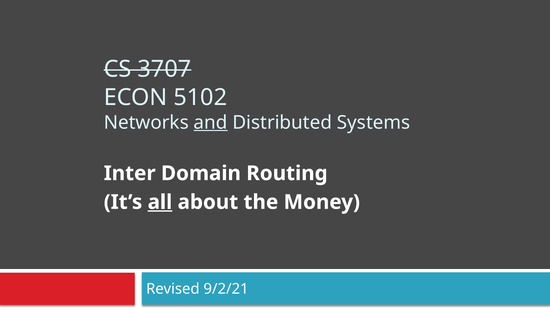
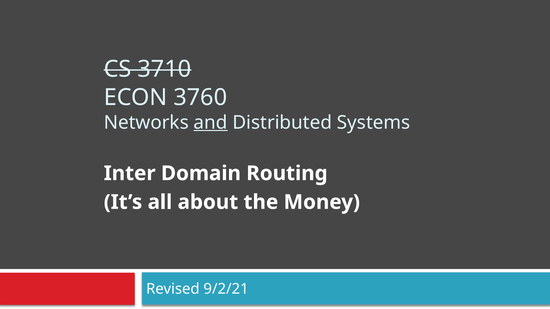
3707: 3707 -> 3710
5102: 5102 -> 3760
all underline: present -> none
